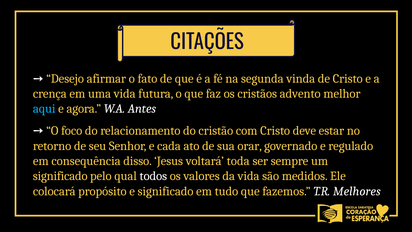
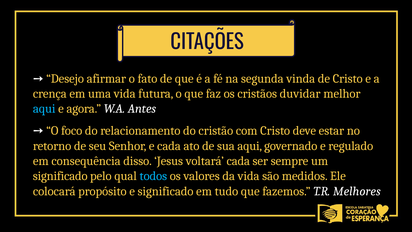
advento: advento -> duvidar
sua orar: orar -> aqui
voltará toda: toda -> cada
todos colour: white -> light blue
